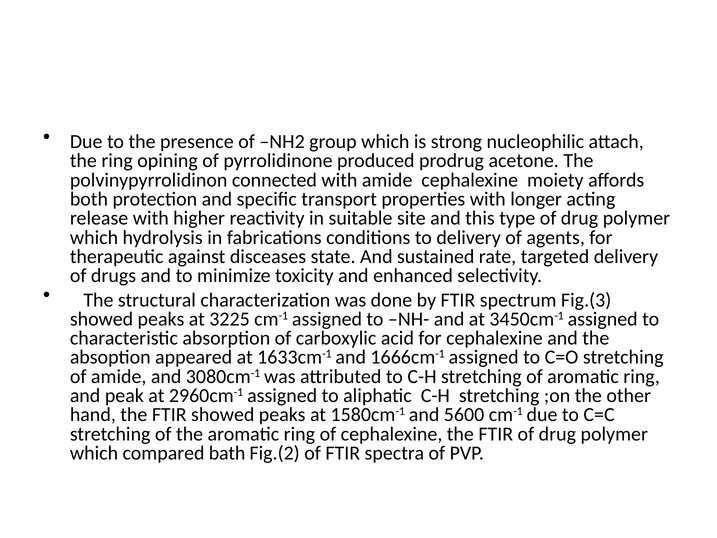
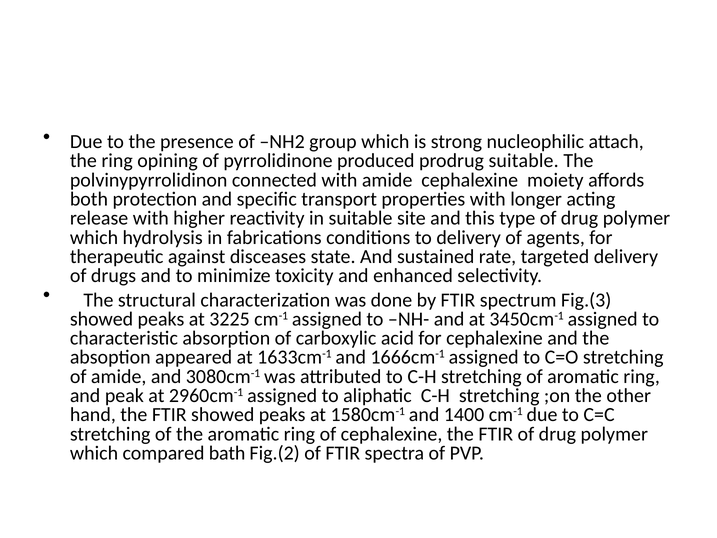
prodrug acetone: acetone -> suitable
5600: 5600 -> 1400
